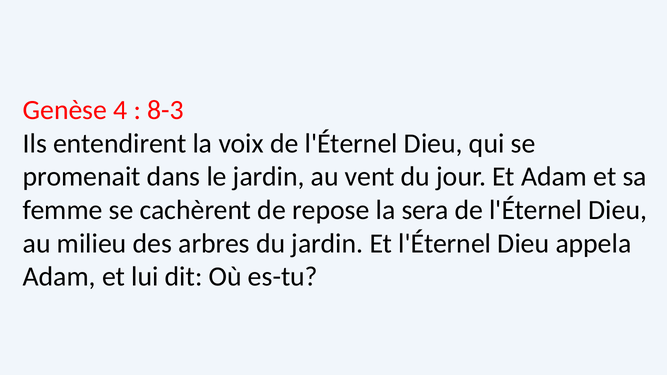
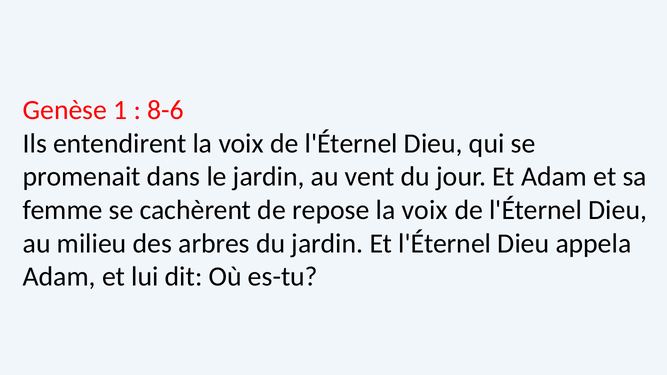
4: 4 -> 1
8-3: 8-3 -> 8-6
sera at (425, 210): sera -> voix
